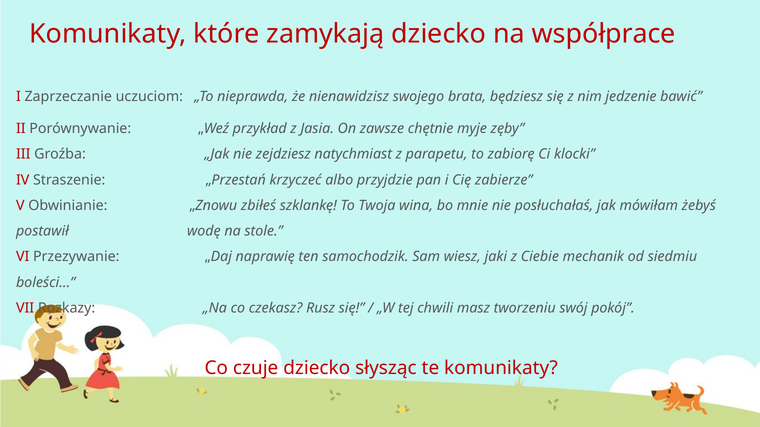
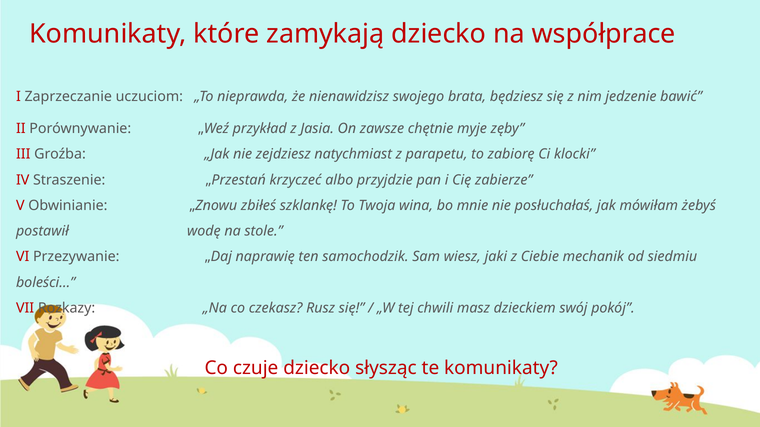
tworzeniu: tworzeniu -> dzieckiem
